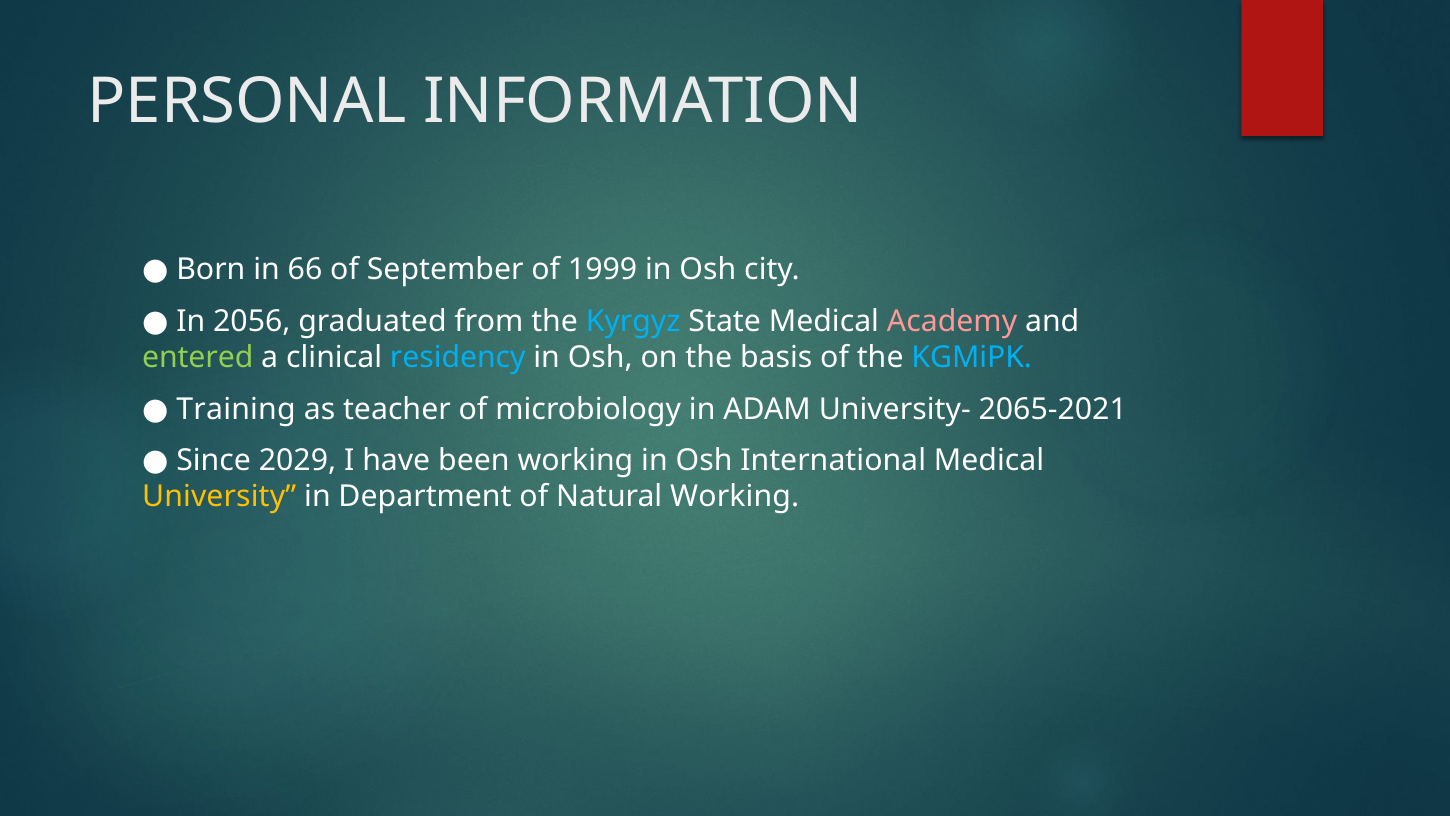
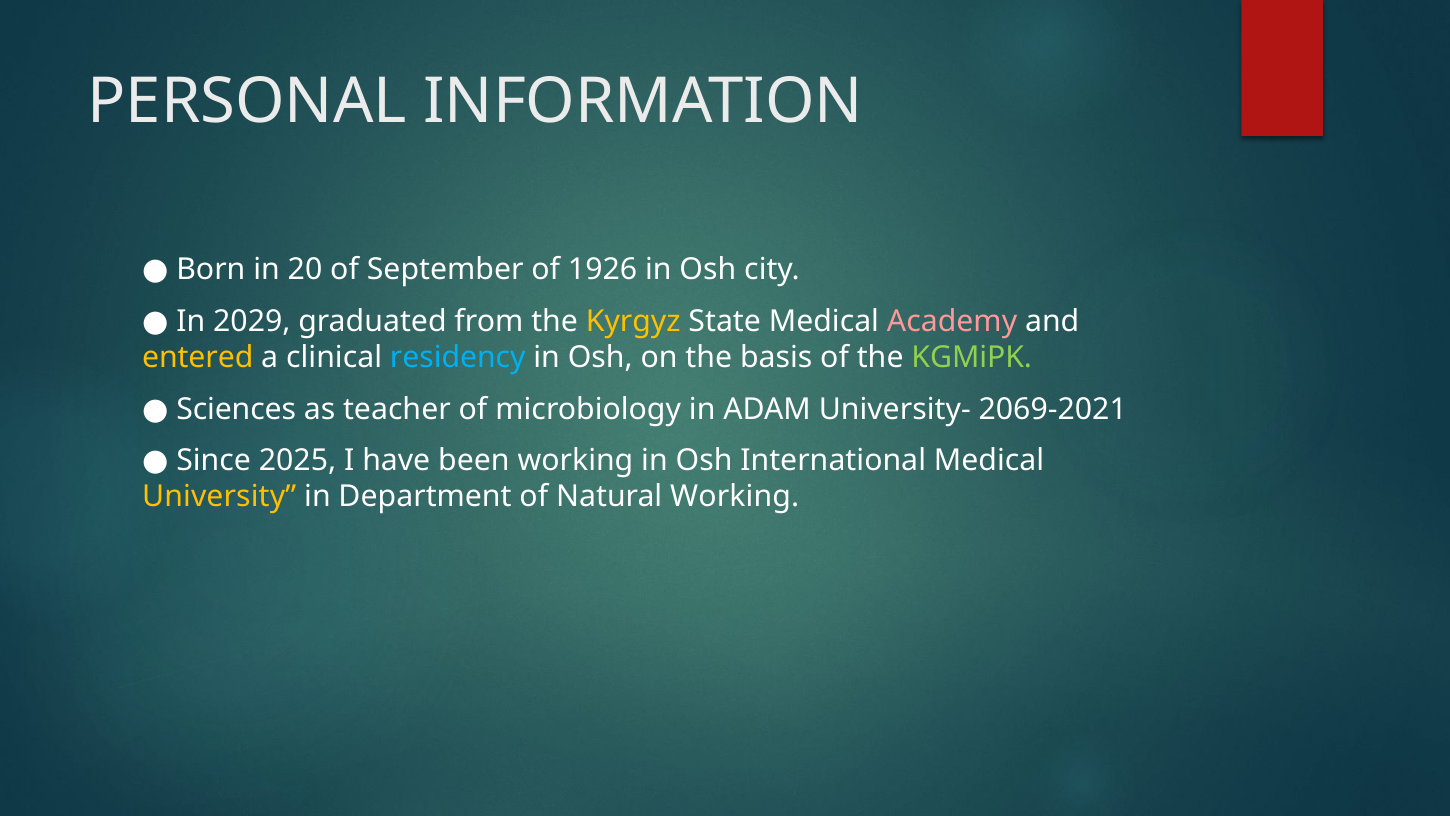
66: 66 -> 20
1999: 1999 -> 1926
2056: 2056 -> 2029
Kyrgyz colour: light blue -> yellow
entered colour: light green -> yellow
KGMiPK colour: light blue -> light green
Training: Training -> Sciences
2065-2021: 2065-2021 -> 2069-2021
2029: 2029 -> 2025
